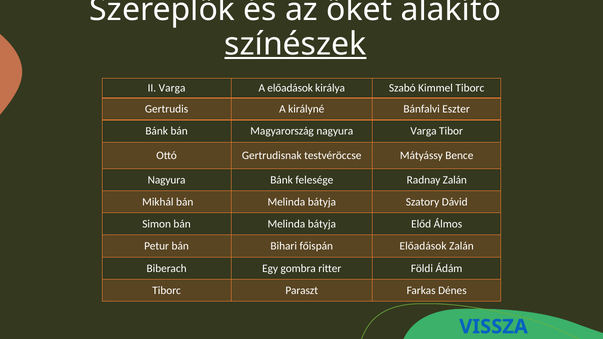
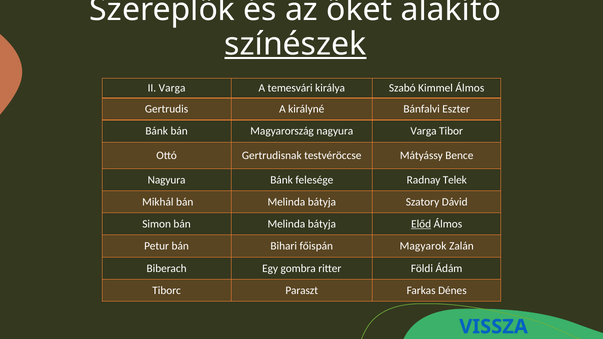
A előadások: előadások -> temesvári
Kimmel Tiborc: Tiborc -> Álmos
Radnay Zalán: Zalán -> Telek
Előd underline: none -> present
főispán Előadások: Előadások -> Magyarok
